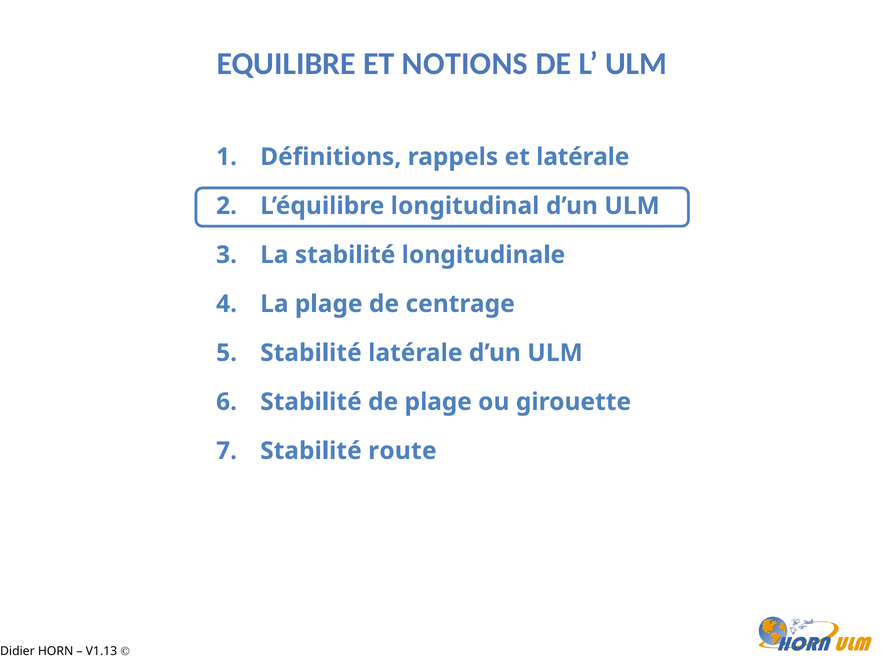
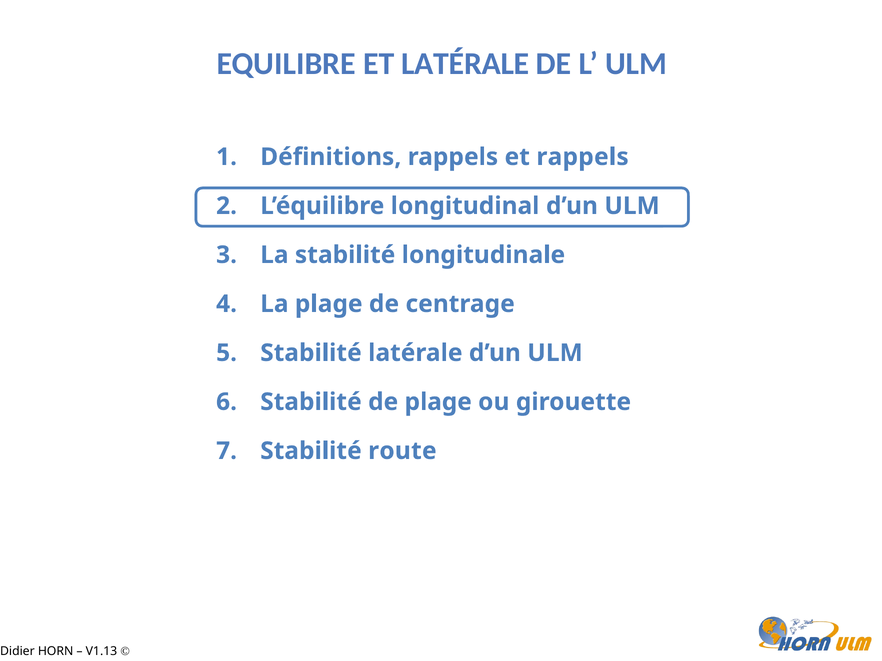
ET NOTIONS: NOTIONS -> LATÉRALE
et latérale: latérale -> rappels
